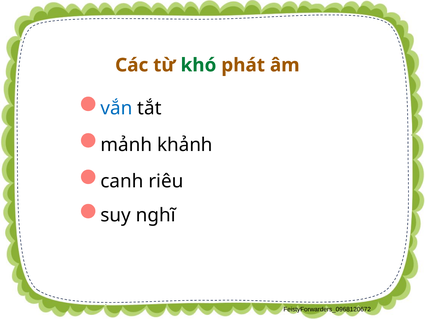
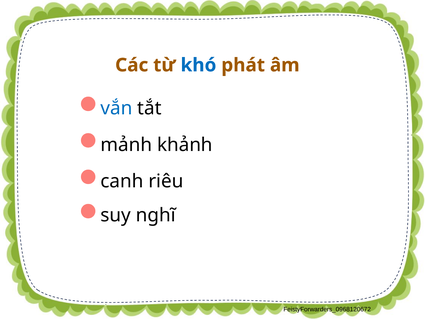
khó colour: green -> blue
